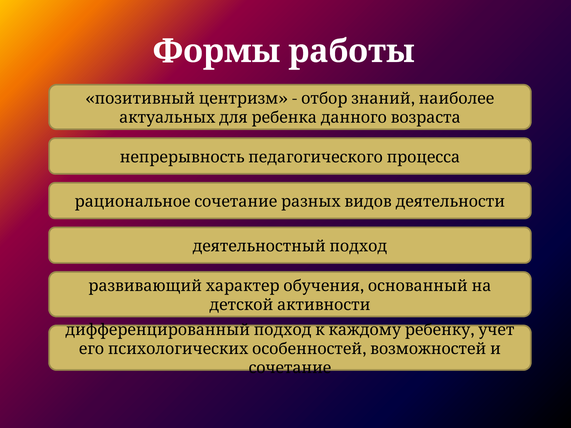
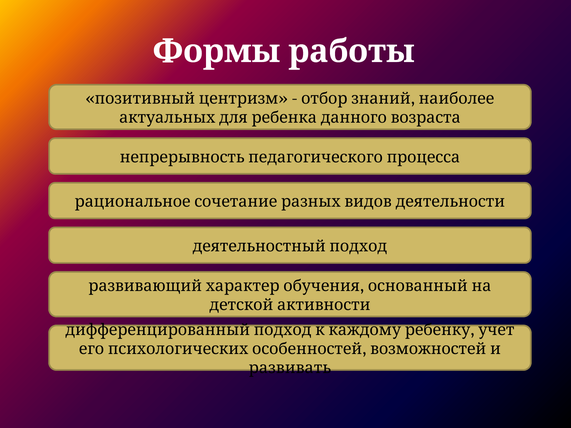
сочетание: сочетание -> развивать
